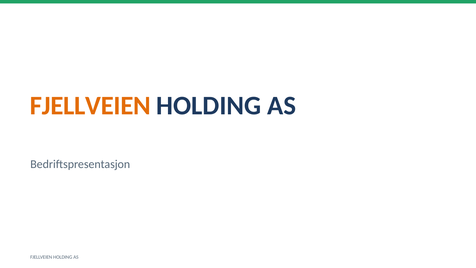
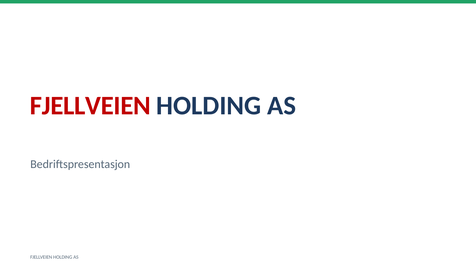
FJELLVEIEN at (90, 106) colour: orange -> red
